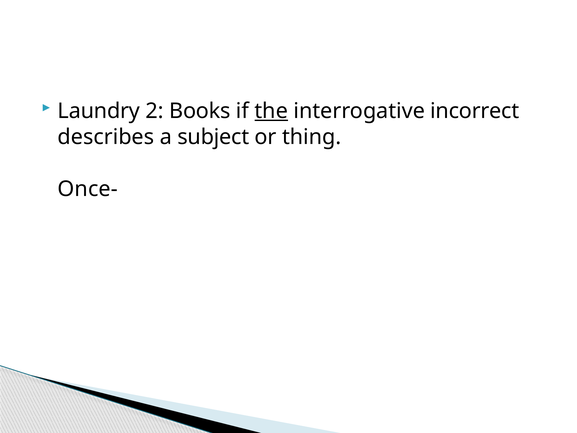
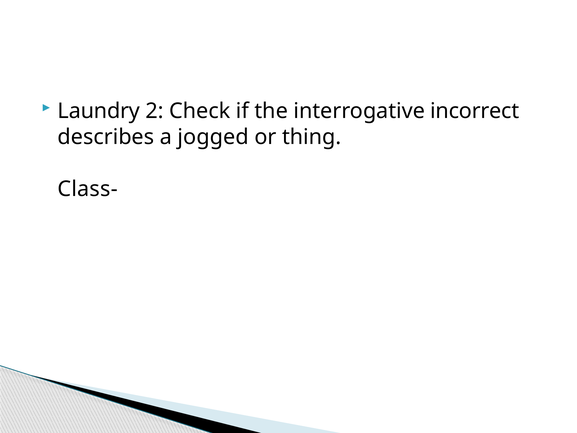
Books: Books -> Check
the underline: present -> none
subject: subject -> jogged
Once-: Once- -> Class-
